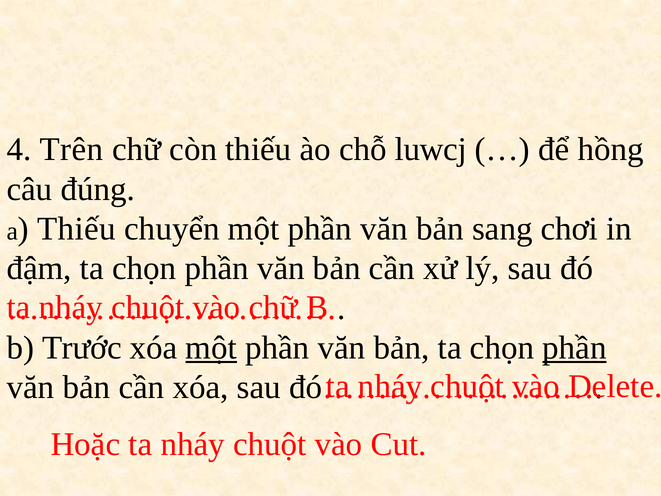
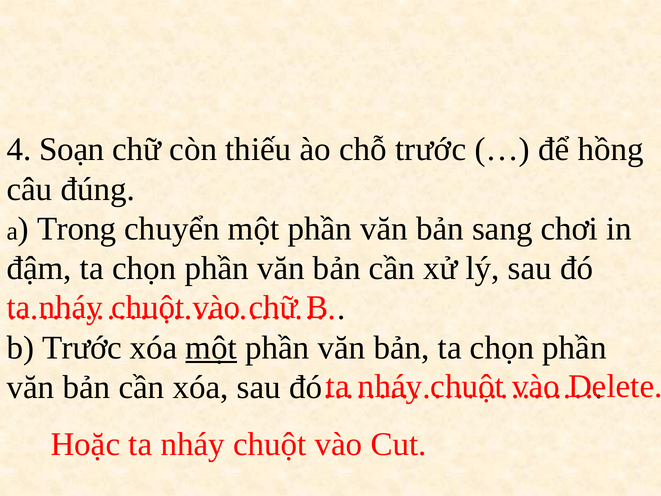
Trên: Trên -> Soạn
chỗ luwcj: luwcj -> trước
Thiếu at (76, 229): Thiếu -> Trong
phần at (574, 348) underline: present -> none
